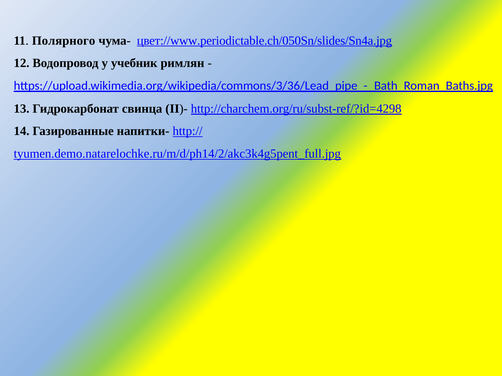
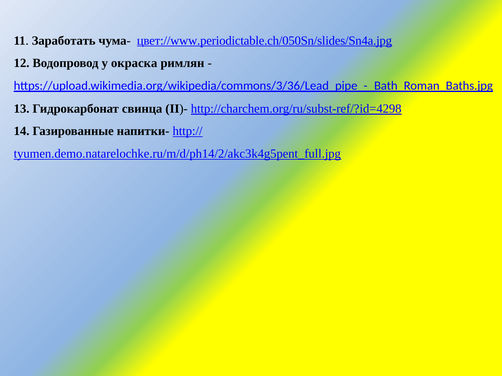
Полярного: Полярного -> Заработать
учебник: учебник -> окраска
